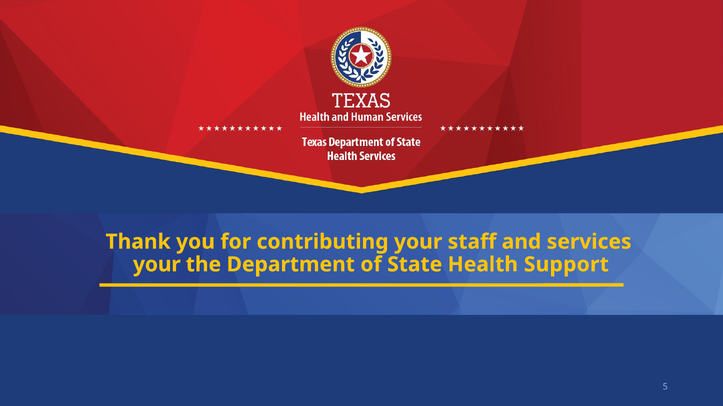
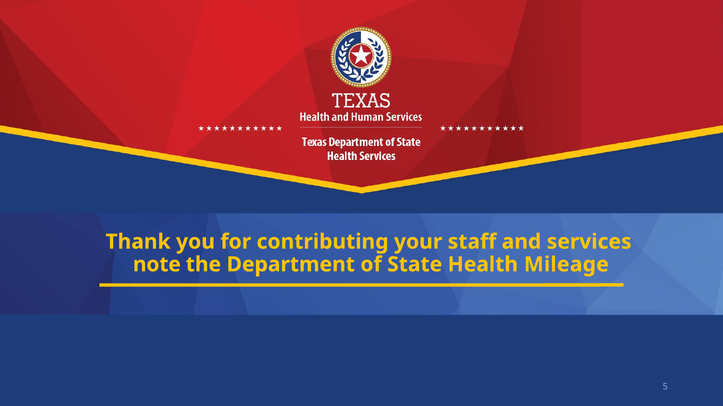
your at (157, 265): your -> note
Support: Support -> Mileage
